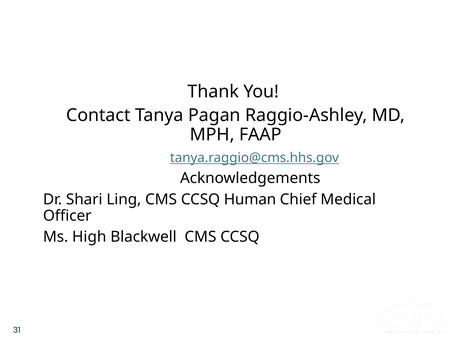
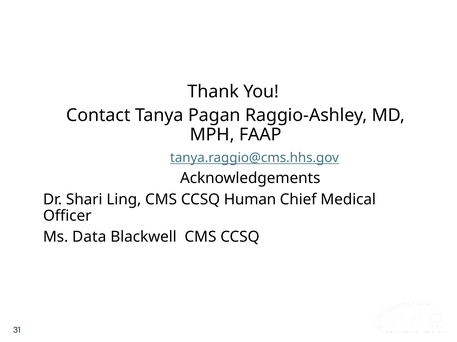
High: High -> Data
